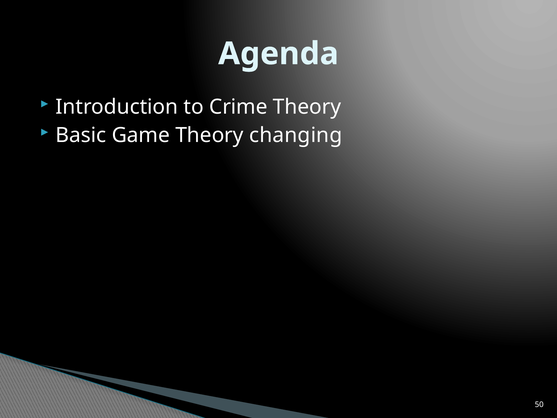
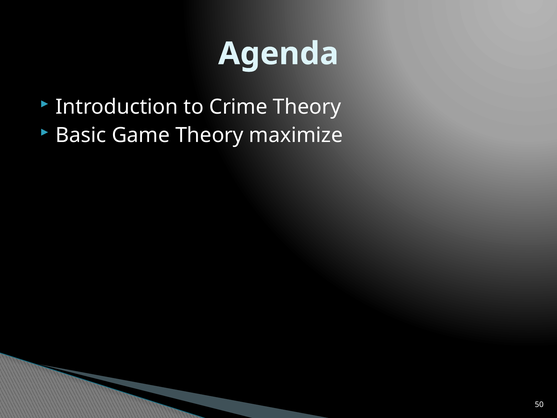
changing: changing -> maximize
